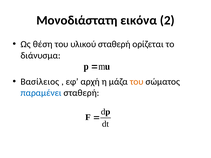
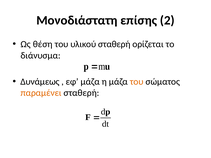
εικόνα: εικόνα -> επίσης
Βασίλειος: Βασίλειος -> Δυνάμεως
εφ αρχή: αρχή -> μάζα
παραμένει colour: blue -> orange
